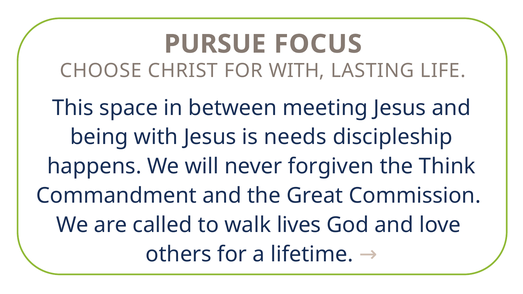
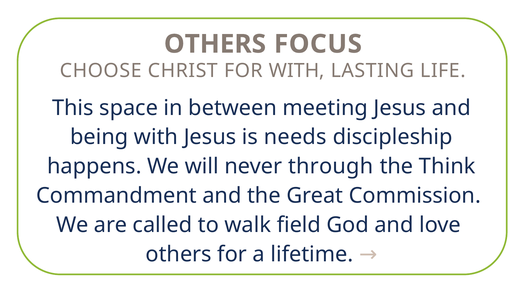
PURSUE at (215, 44): PURSUE -> OTHERS
forgiven: forgiven -> through
lives: lives -> field
